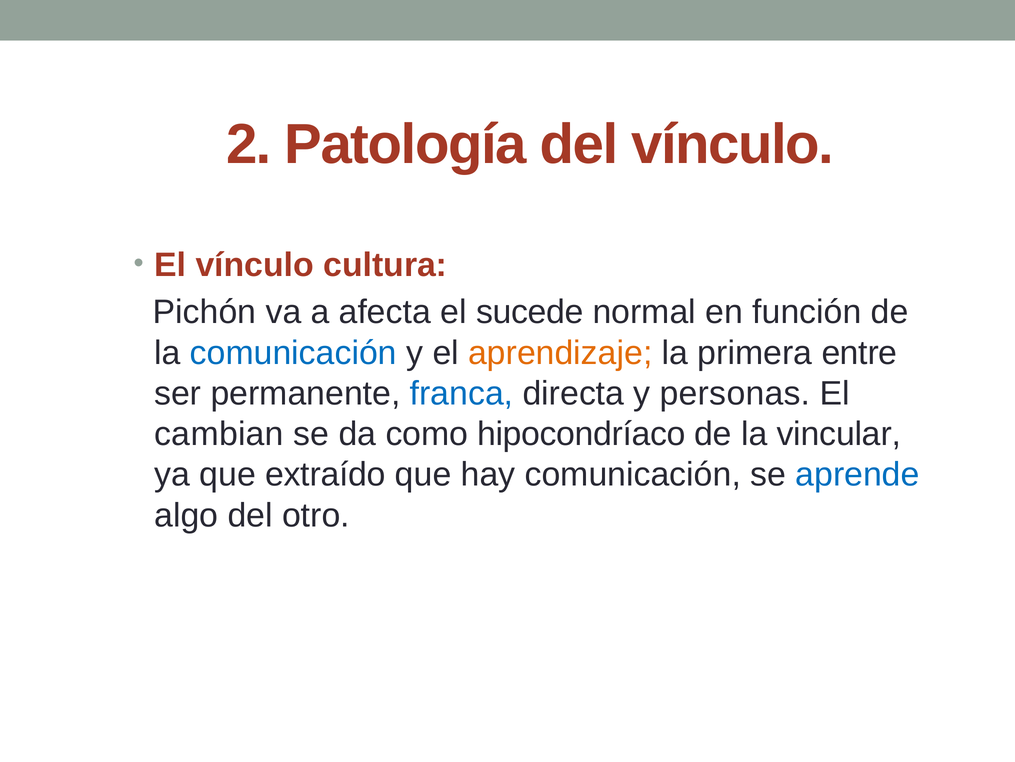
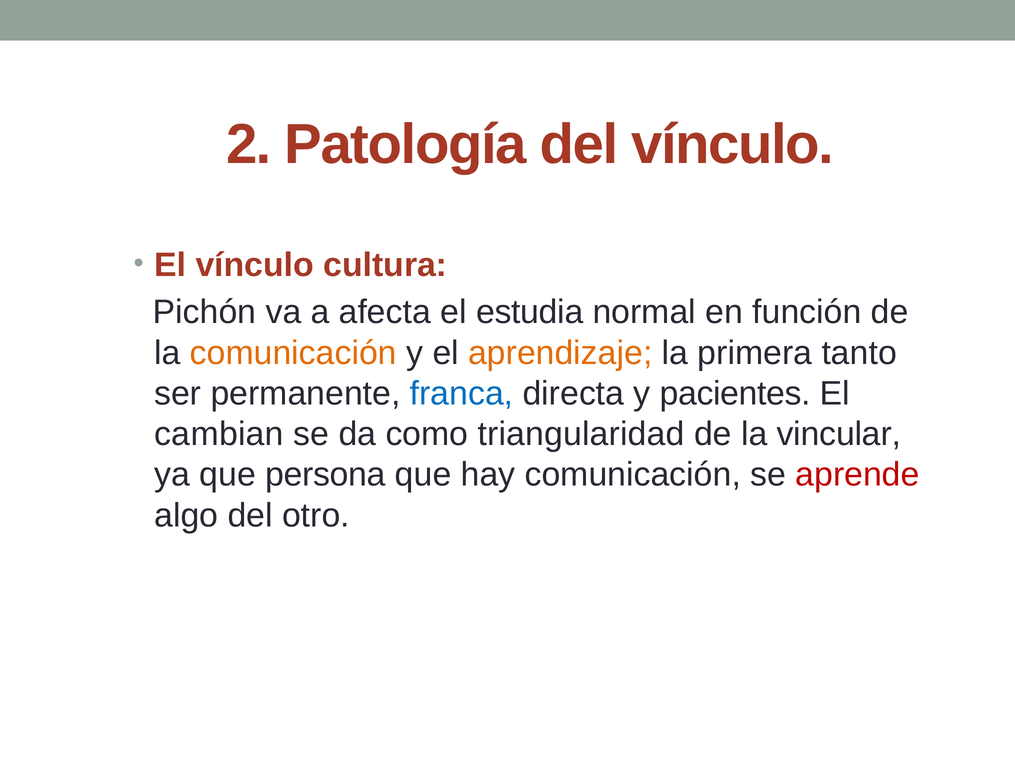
sucede: sucede -> estudia
comunicación at (293, 353) colour: blue -> orange
entre: entre -> tanto
personas: personas -> pacientes
hipocondríaco: hipocondríaco -> triangularidad
extraído: extraído -> persona
aprende colour: blue -> red
